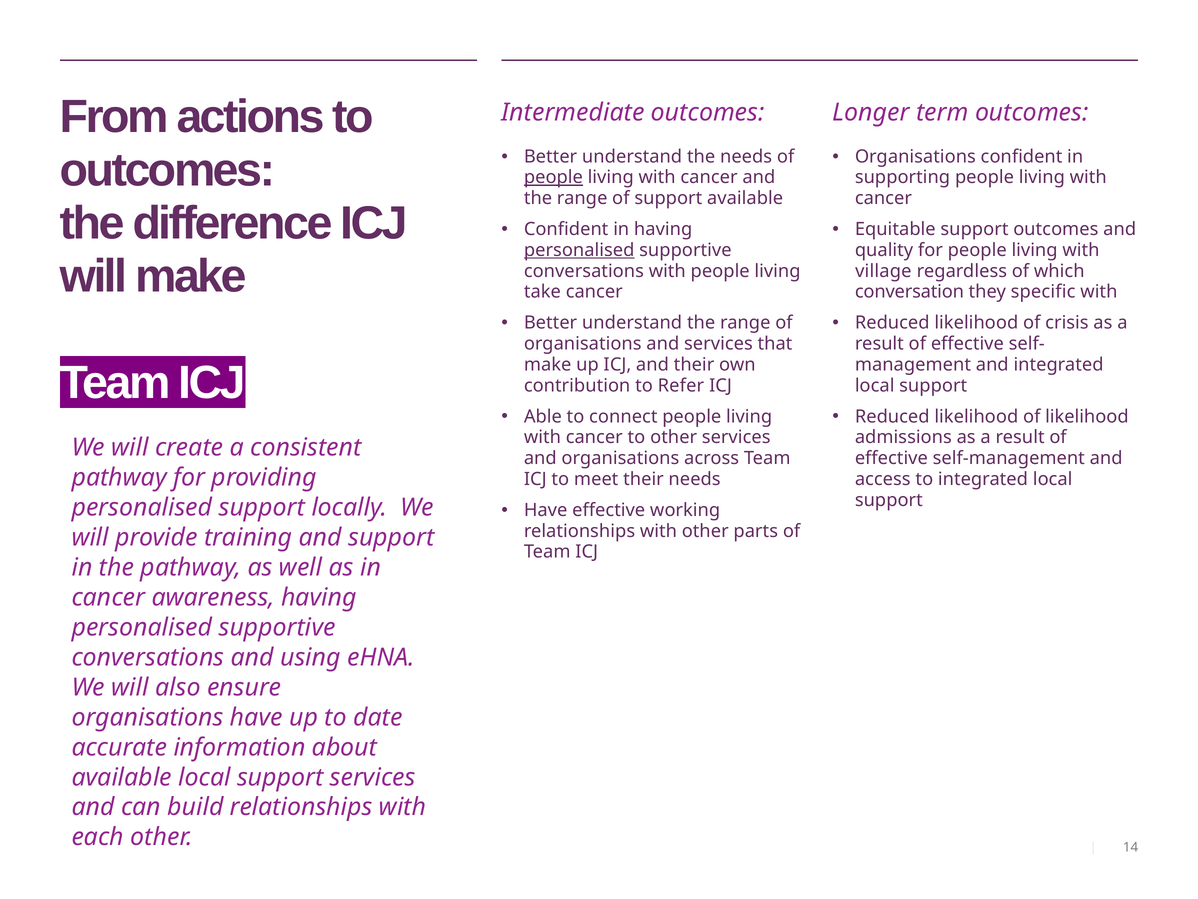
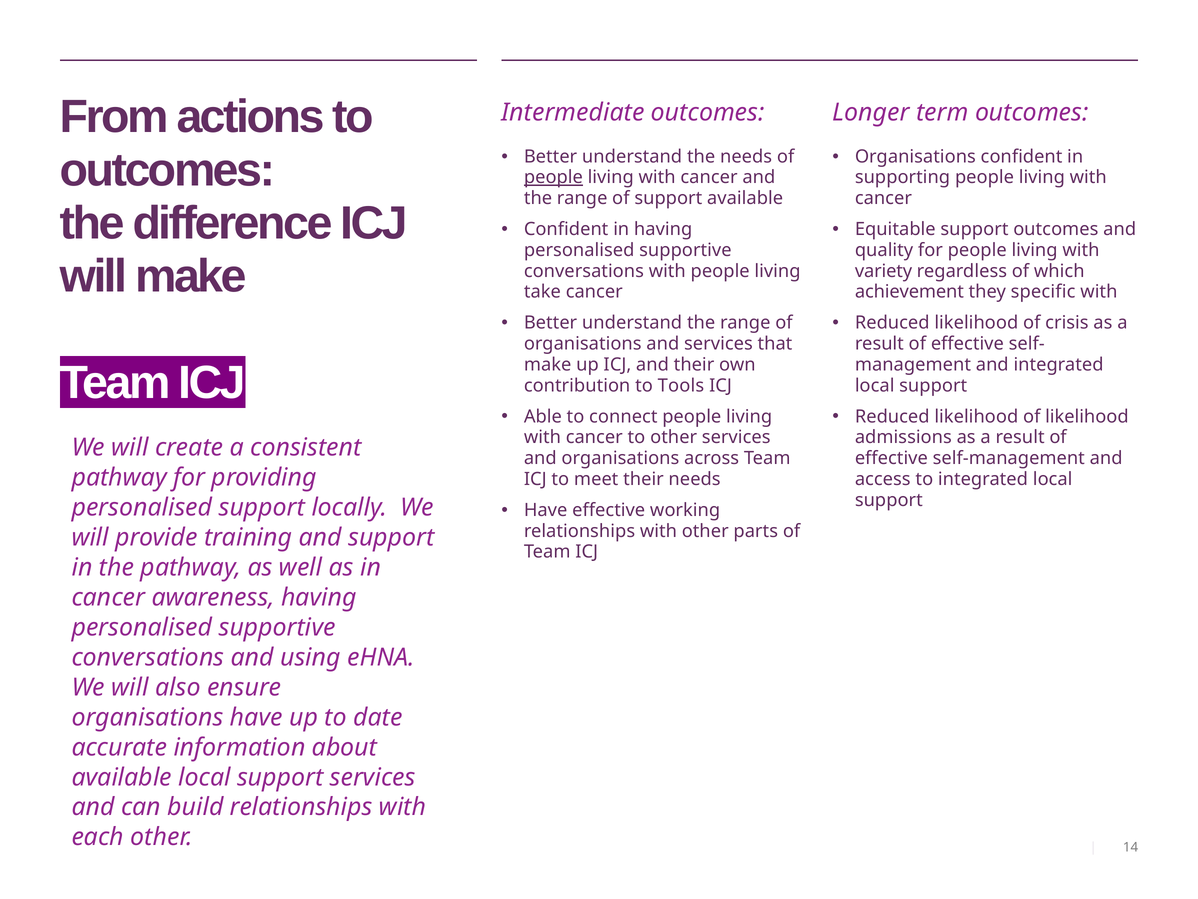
personalised at (579, 250) underline: present -> none
village: village -> variety
conversation: conversation -> achievement
Refer: Refer -> Tools
